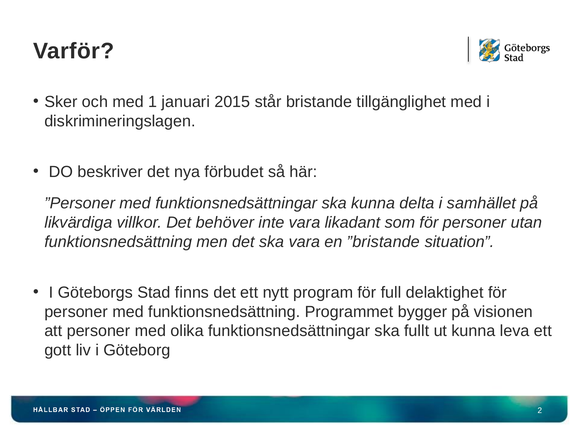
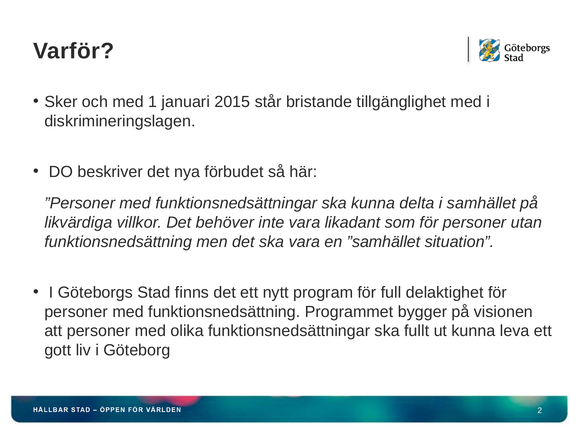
”bristande: ”bristande -> ”samhället
